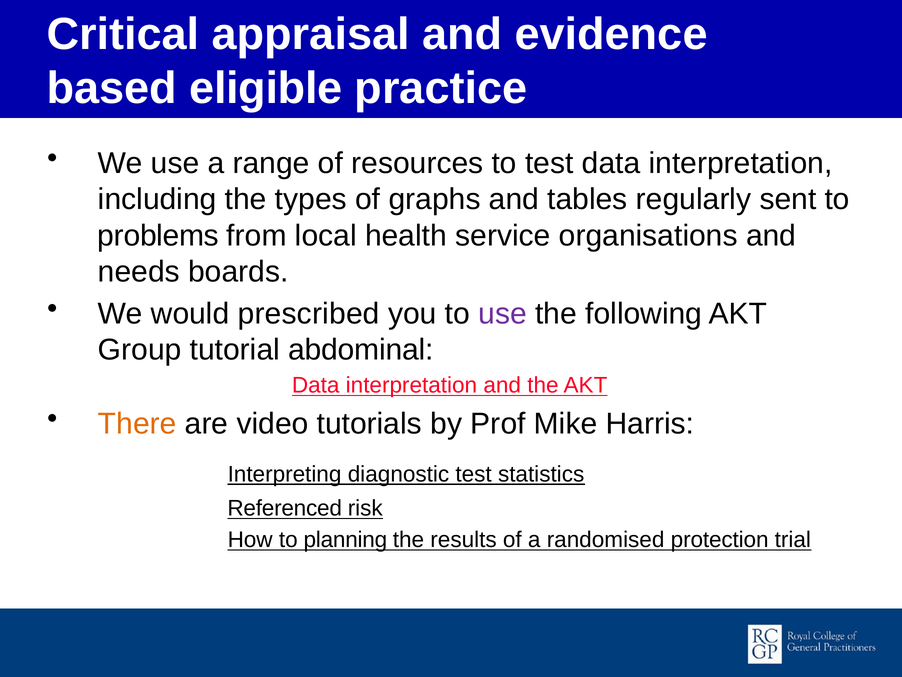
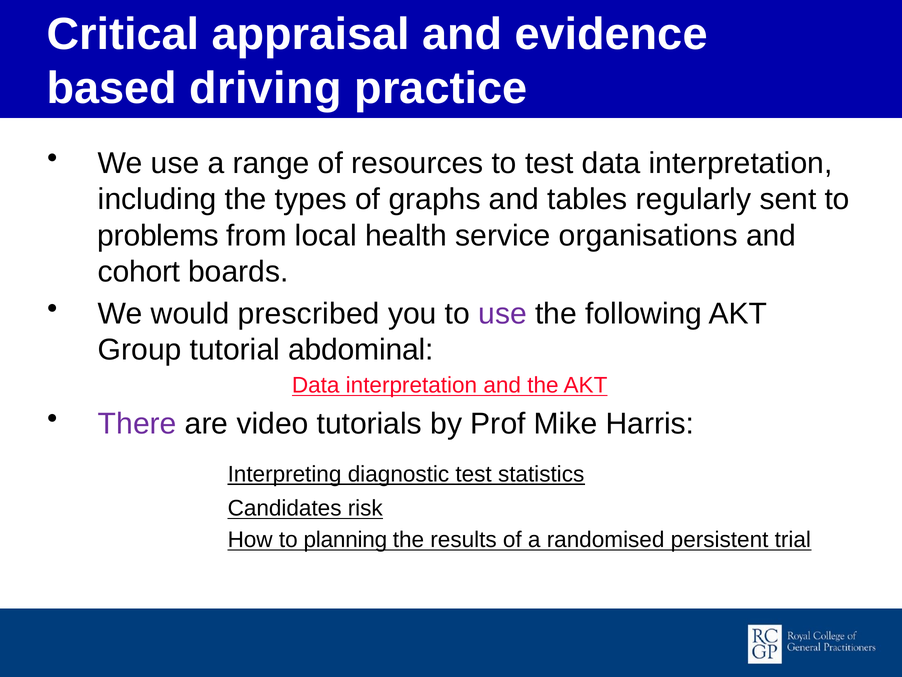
eligible: eligible -> driving
needs: needs -> cohort
There colour: orange -> purple
Referenced: Referenced -> Candidates
protection: protection -> persistent
